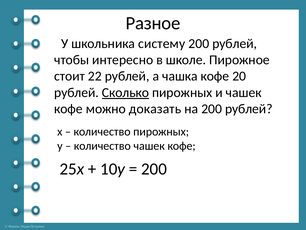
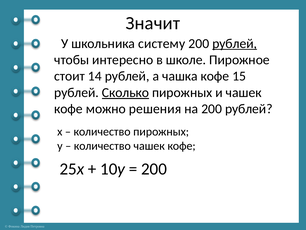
Разное: Разное -> Значит
рублей at (235, 43) underline: none -> present
22: 22 -> 14
20: 20 -> 15
доказать: доказать -> решения
